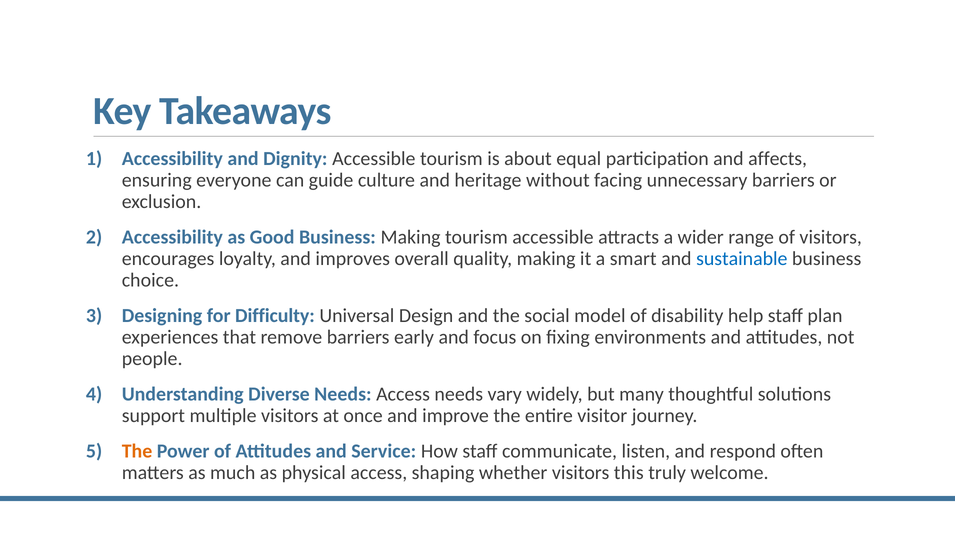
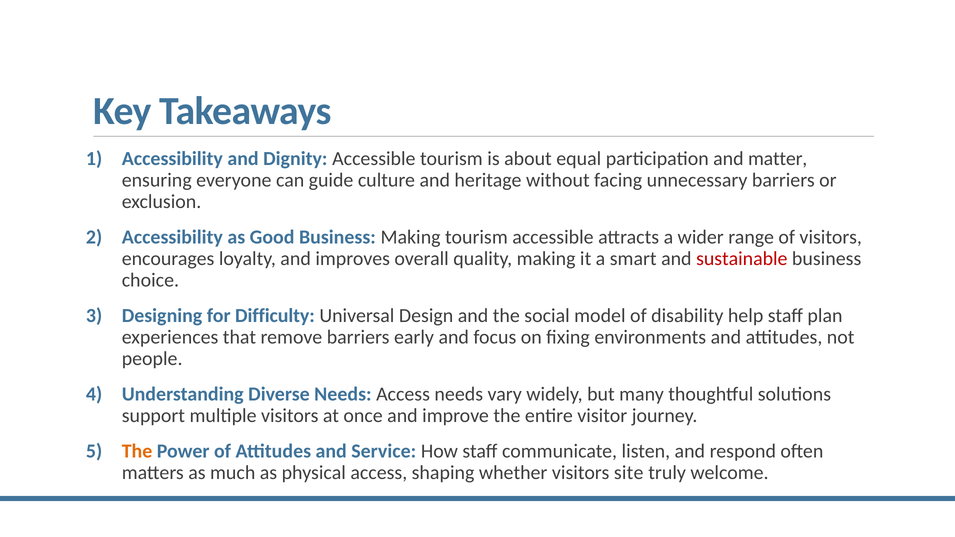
affects: affects -> matter
sustainable colour: blue -> red
this: this -> site
